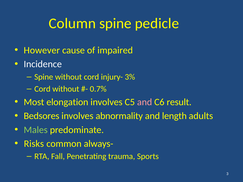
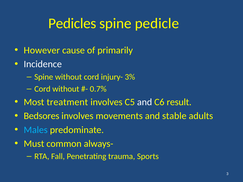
Column: Column -> Pedicles
impaired: impaired -> primarily
elongation: elongation -> treatment
and at (145, 102) colour: pink -> white
abnormality: abnormality -> movements
length: length -> stable
Males colour: light green -> light blue
Risks: Risks -> Must
